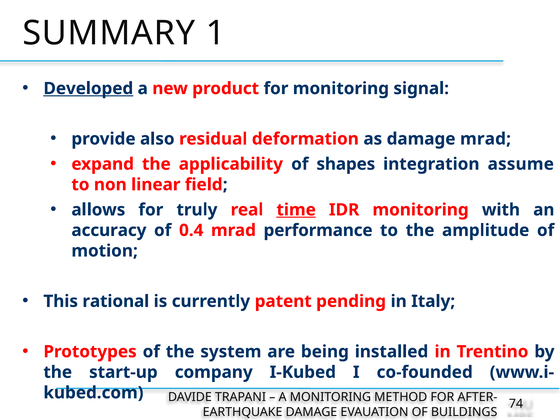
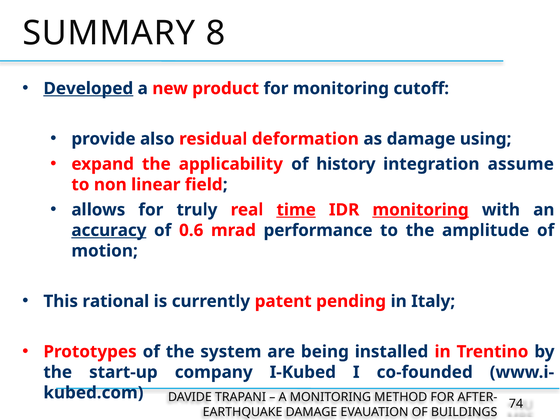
1: 1 -> 8
signal: signal -> cutoff
damage mrad: mrad -> using
shapes: shapes -> history
monitoring at (421, 210) underline: none -> present
accuracy underline: none -> present
0.4: 0.4 -> 0.6
